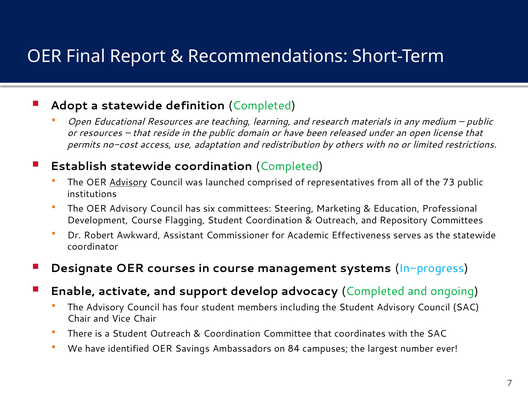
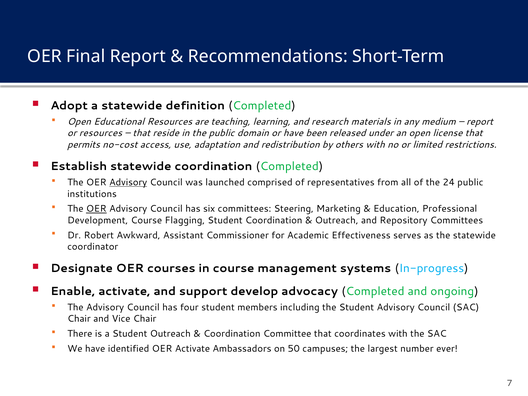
public at (480, 122): public -> report
73: 73 -> 24
OER at (96, 209) underline: none -> present
OER Savings: Savings -> Activate
84: 84 -> 50
